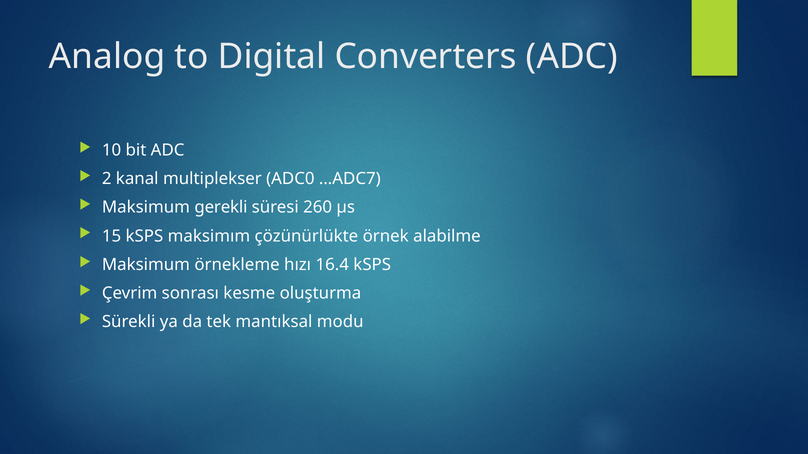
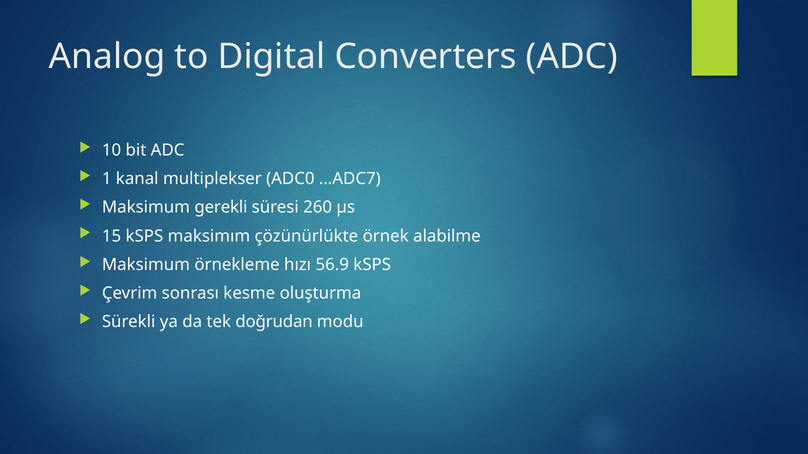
2: 2 -> 1
16.4: 16.4 -> 56.9
mantıksal: mantıksal -> doğrudan
